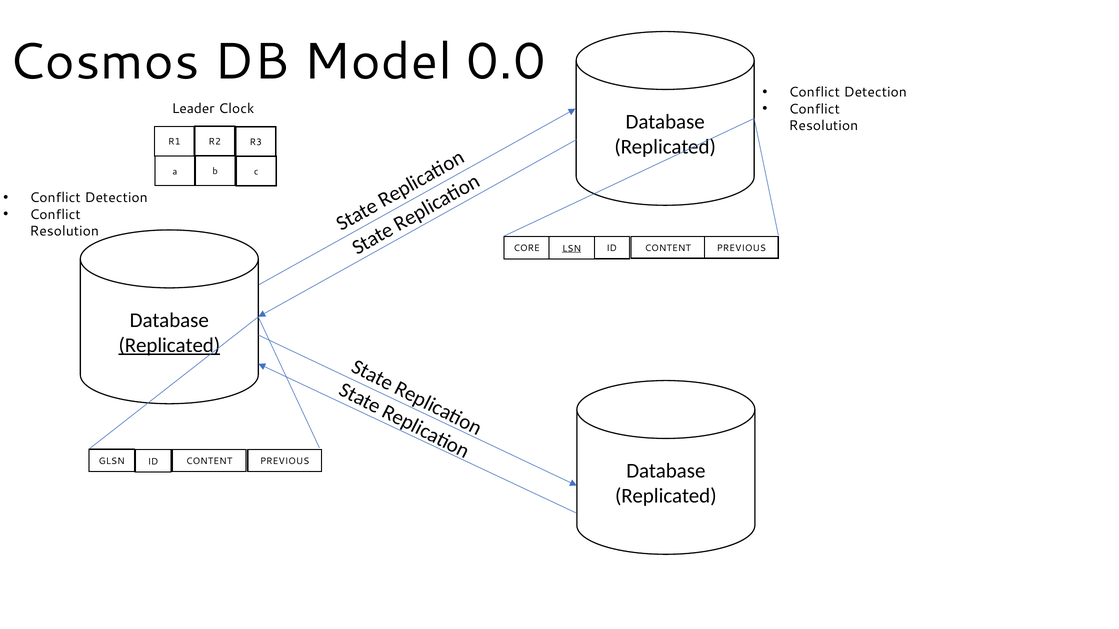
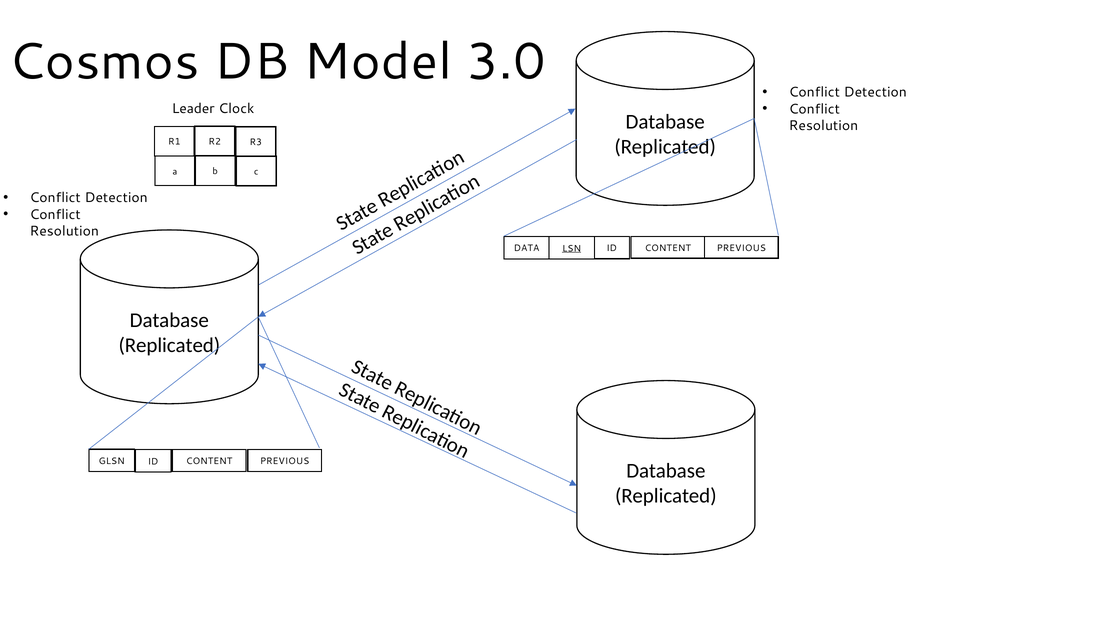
0.0: 0.0 -> 3.0
CORE: CORE -> DATA
Replicated at (169, 346) underline: present -> none
